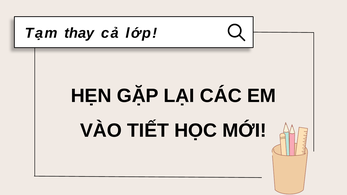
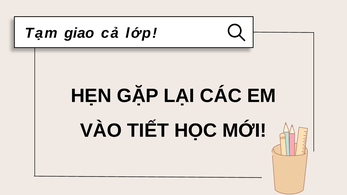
thay: thay -> giao
